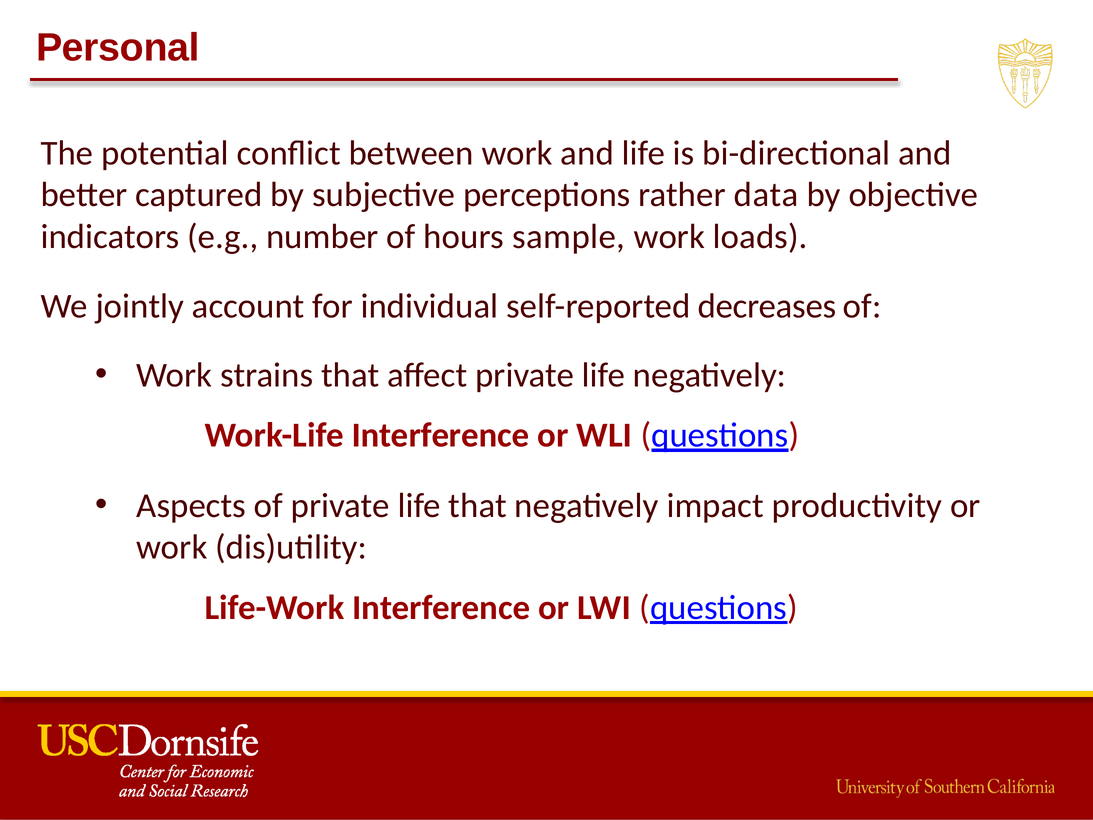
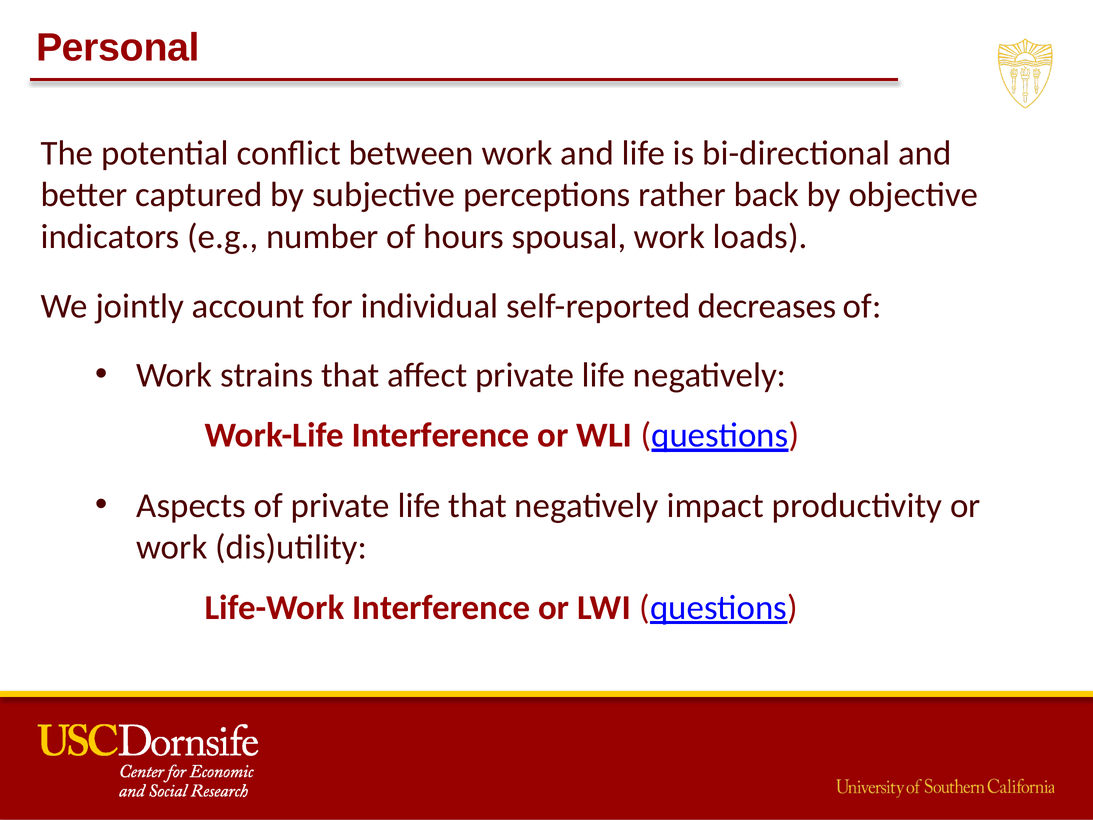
data: data -> back
sample: sample -> spousal
